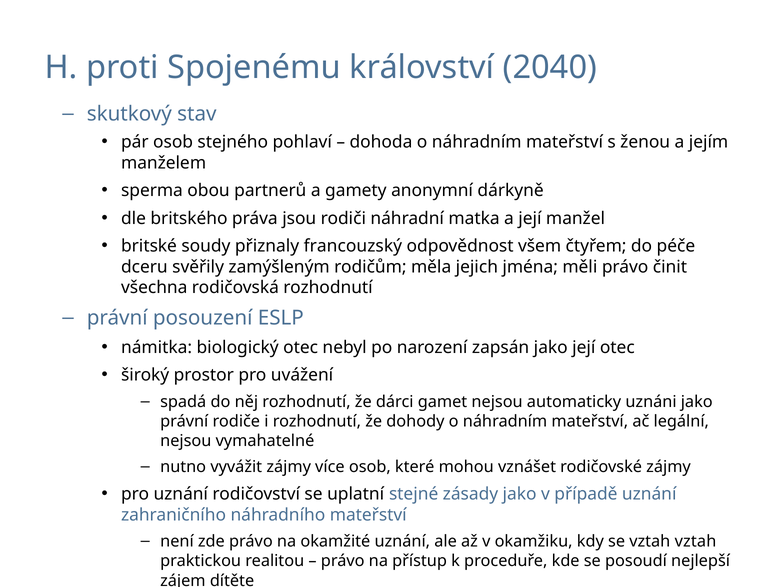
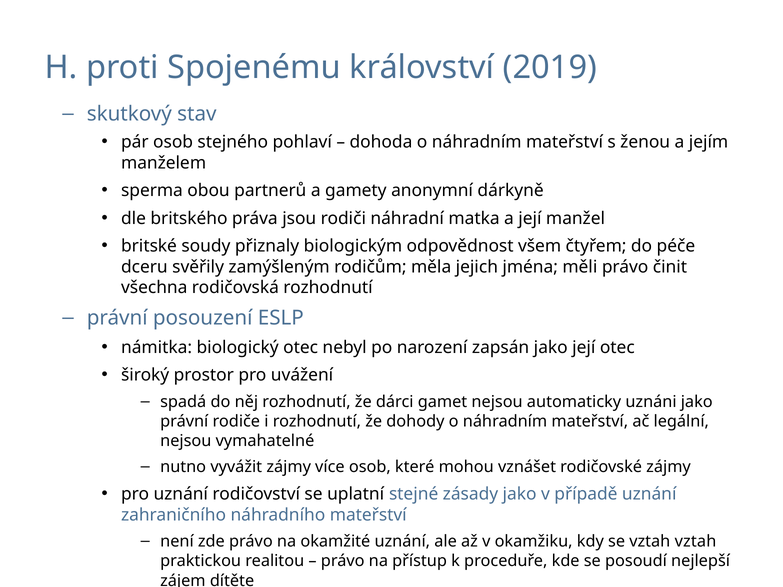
2040: 2040 -> 2019
francouzský: francouzský -> biologickým
